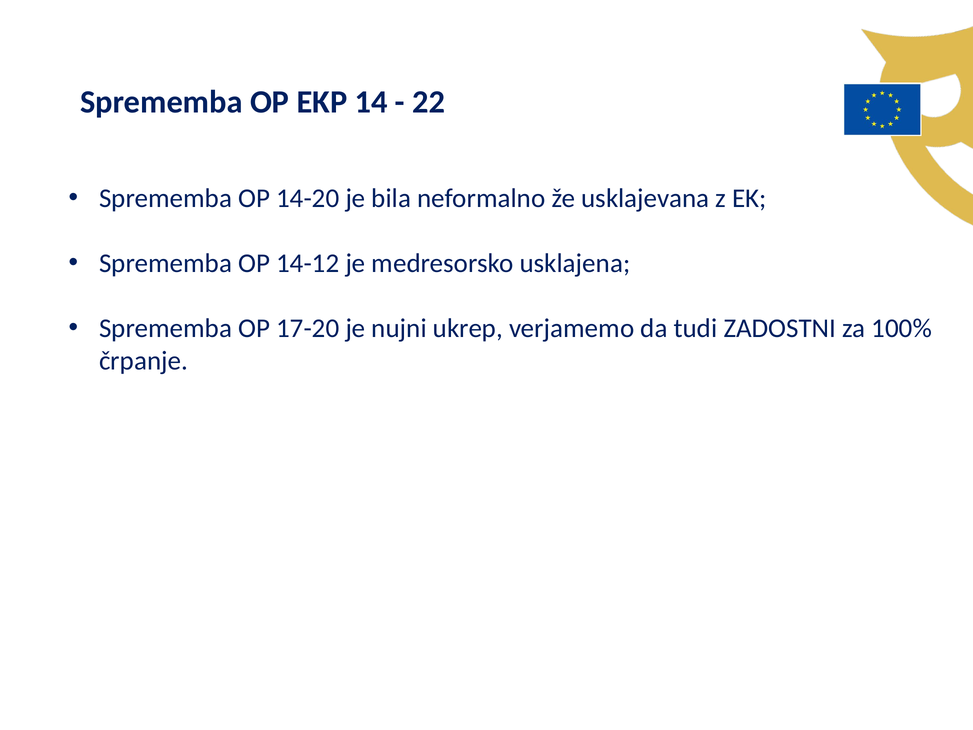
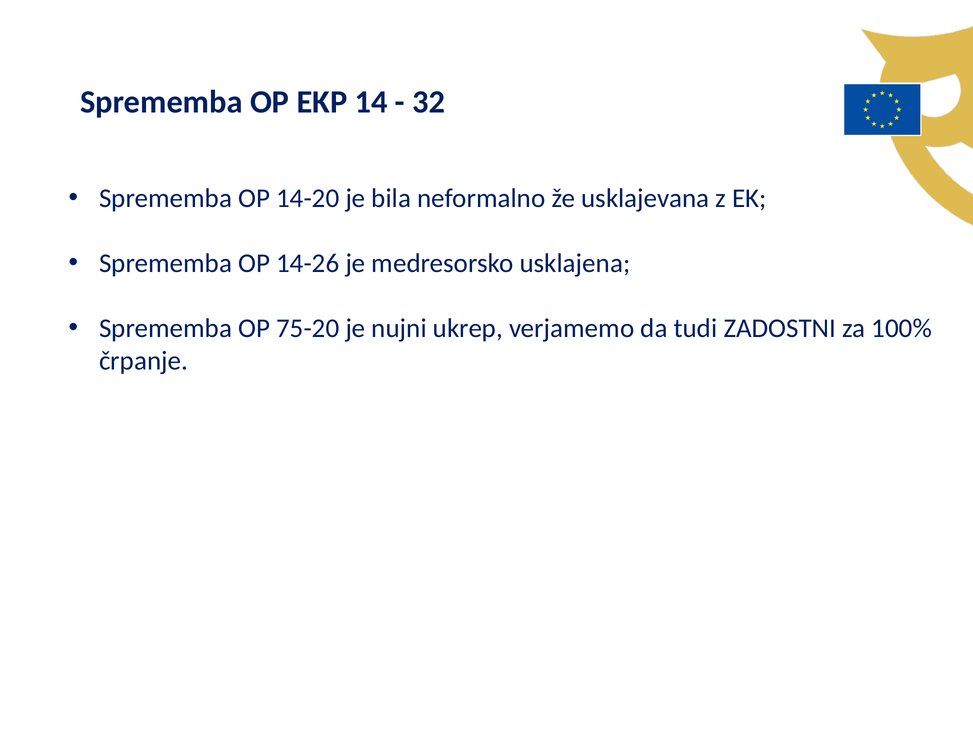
22: 22 -> 32
14-12: 14-12 -> 14-26
17-20: 17-20 -> 75-20
